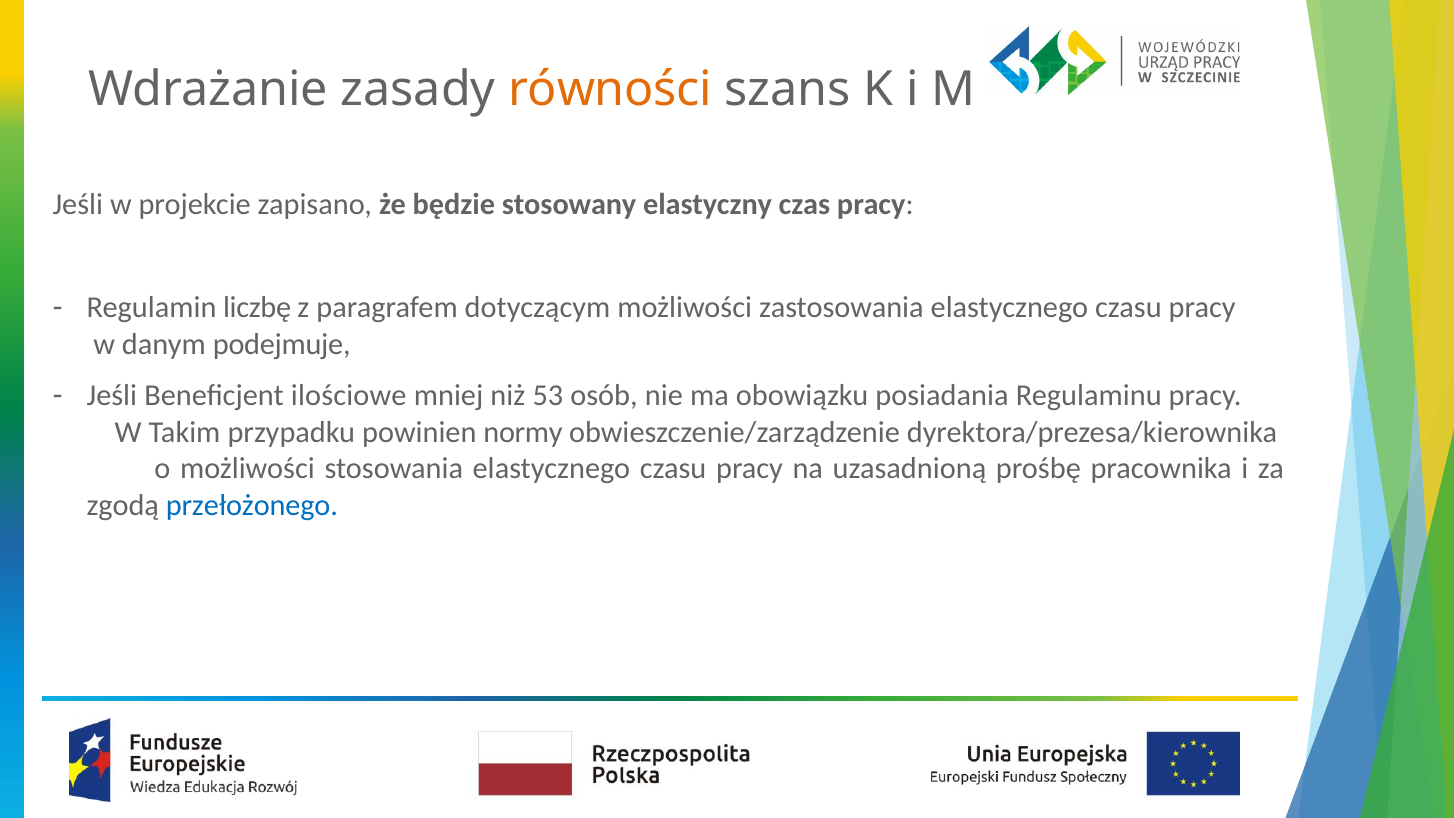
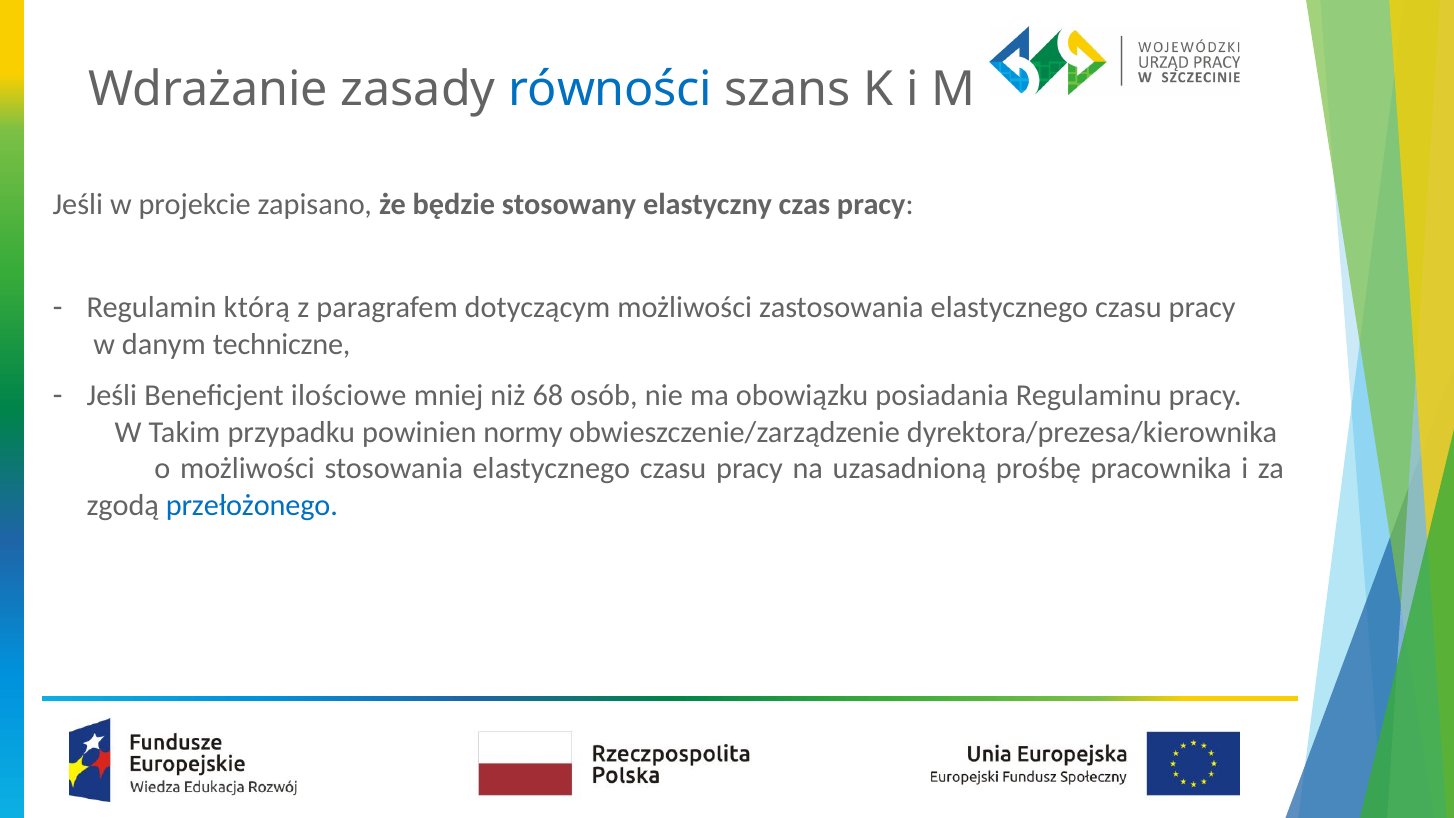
równości colour: orange -> blue
liczbę: liczbę -> którą
podejmuje: podejmuje -> techniczne
53: 53 -> 68
